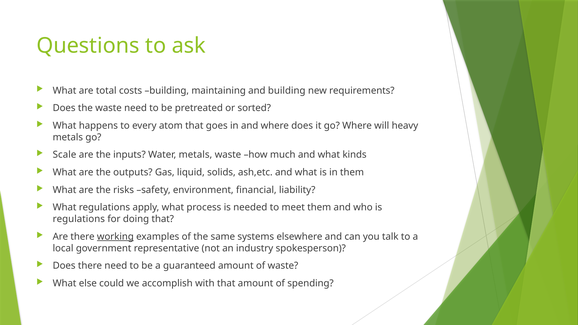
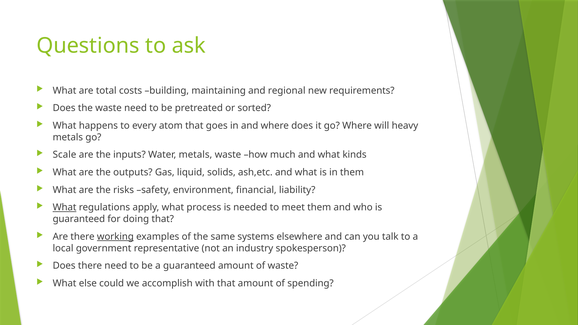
and building: building -> regional
What at (65, 208) underline: none -> present
regulations at (79, 219): regulations -> guaranteed
